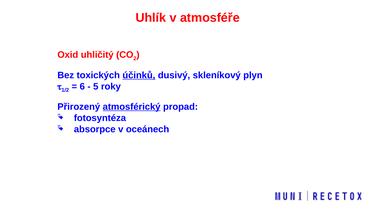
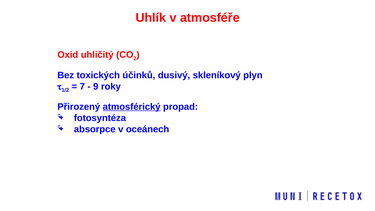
účinků underline: present -> none
6: 6 -> 7
5: 5 -> 9
